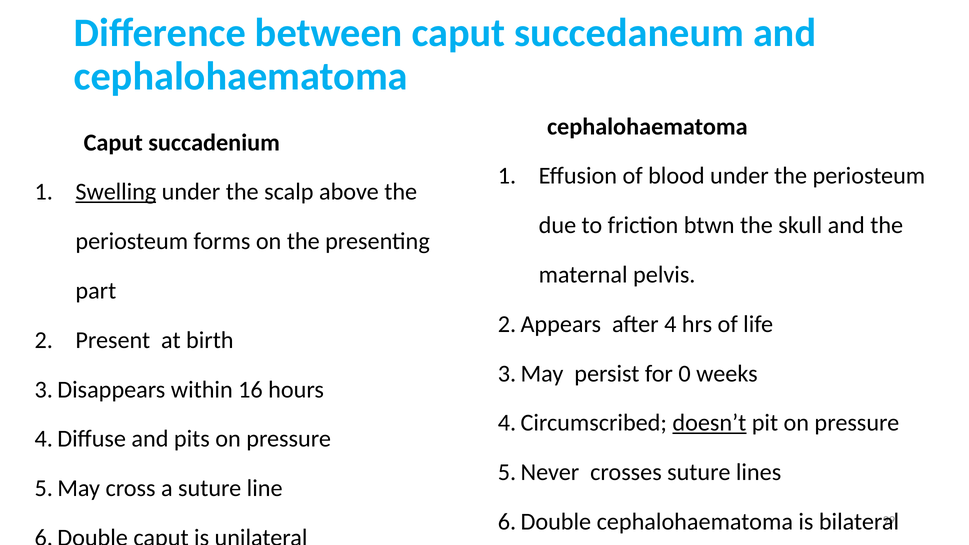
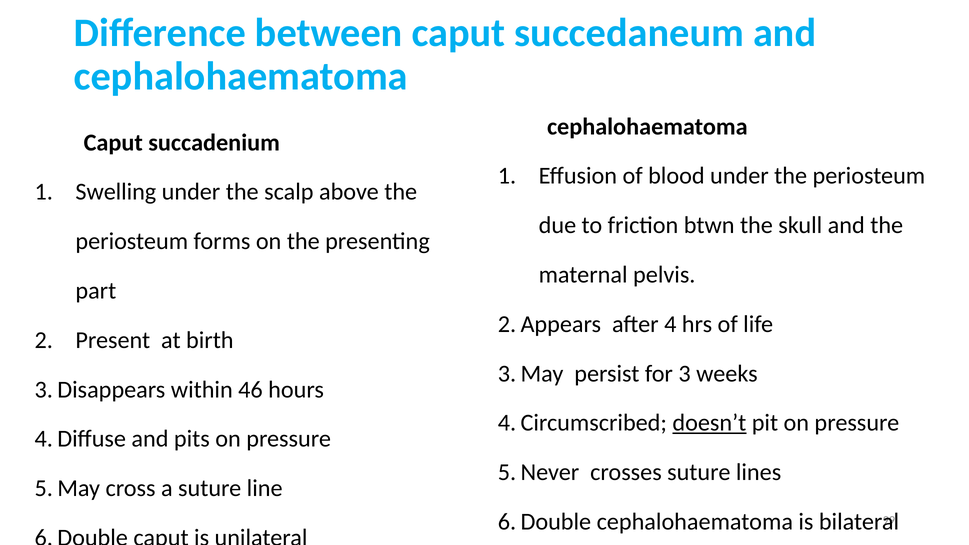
Swelling underline: present -> none
0: 0 -> 3
16: 16 -> 46
